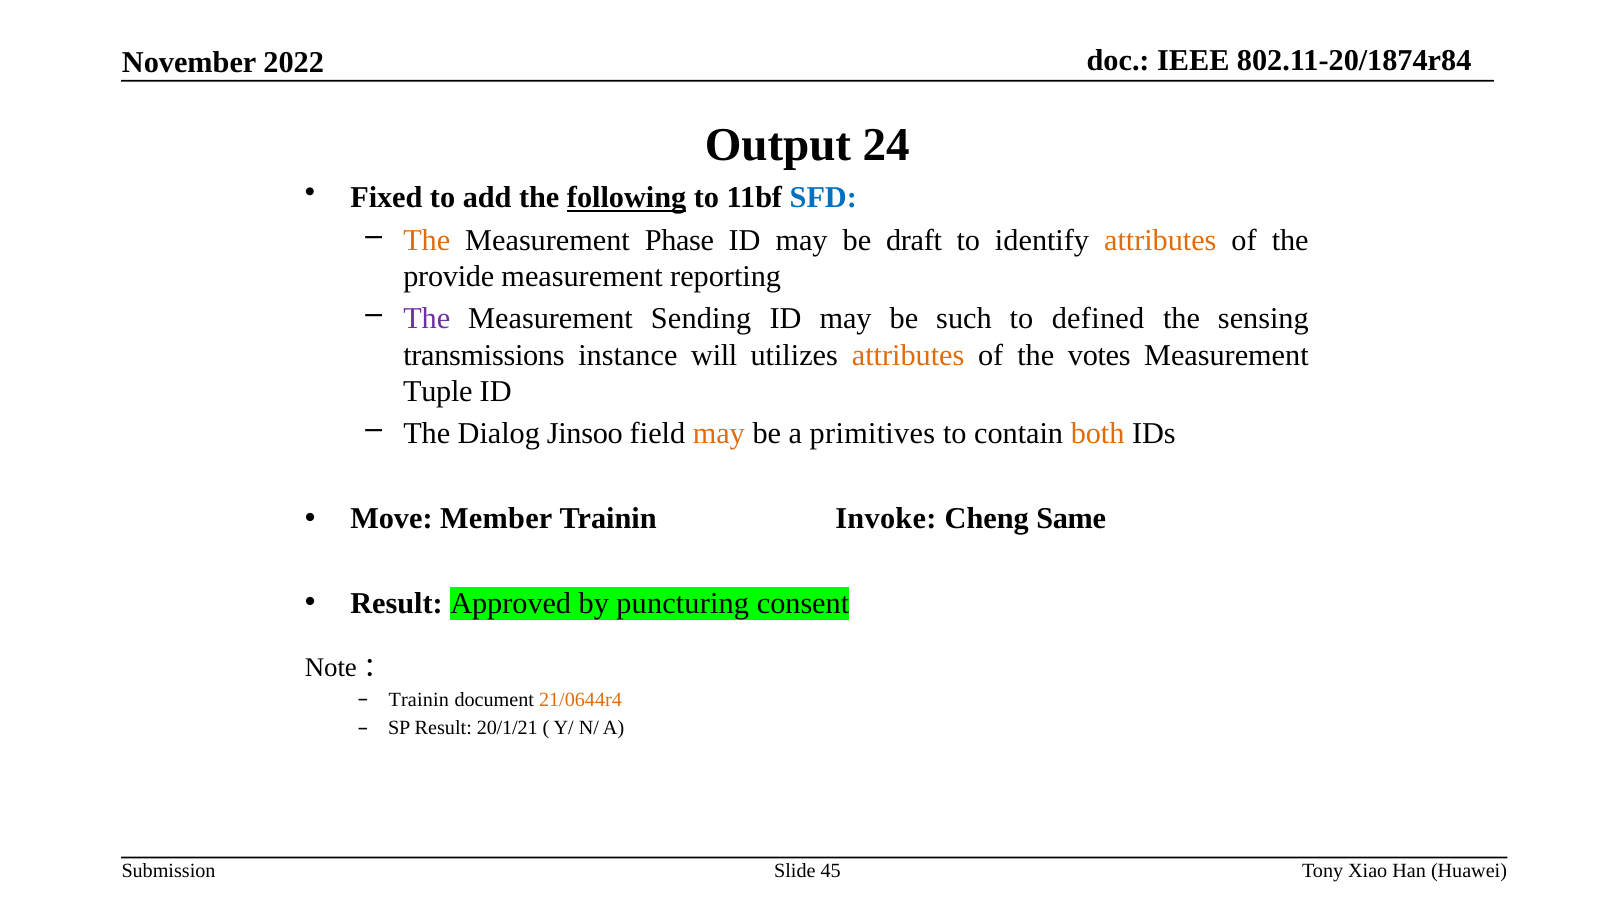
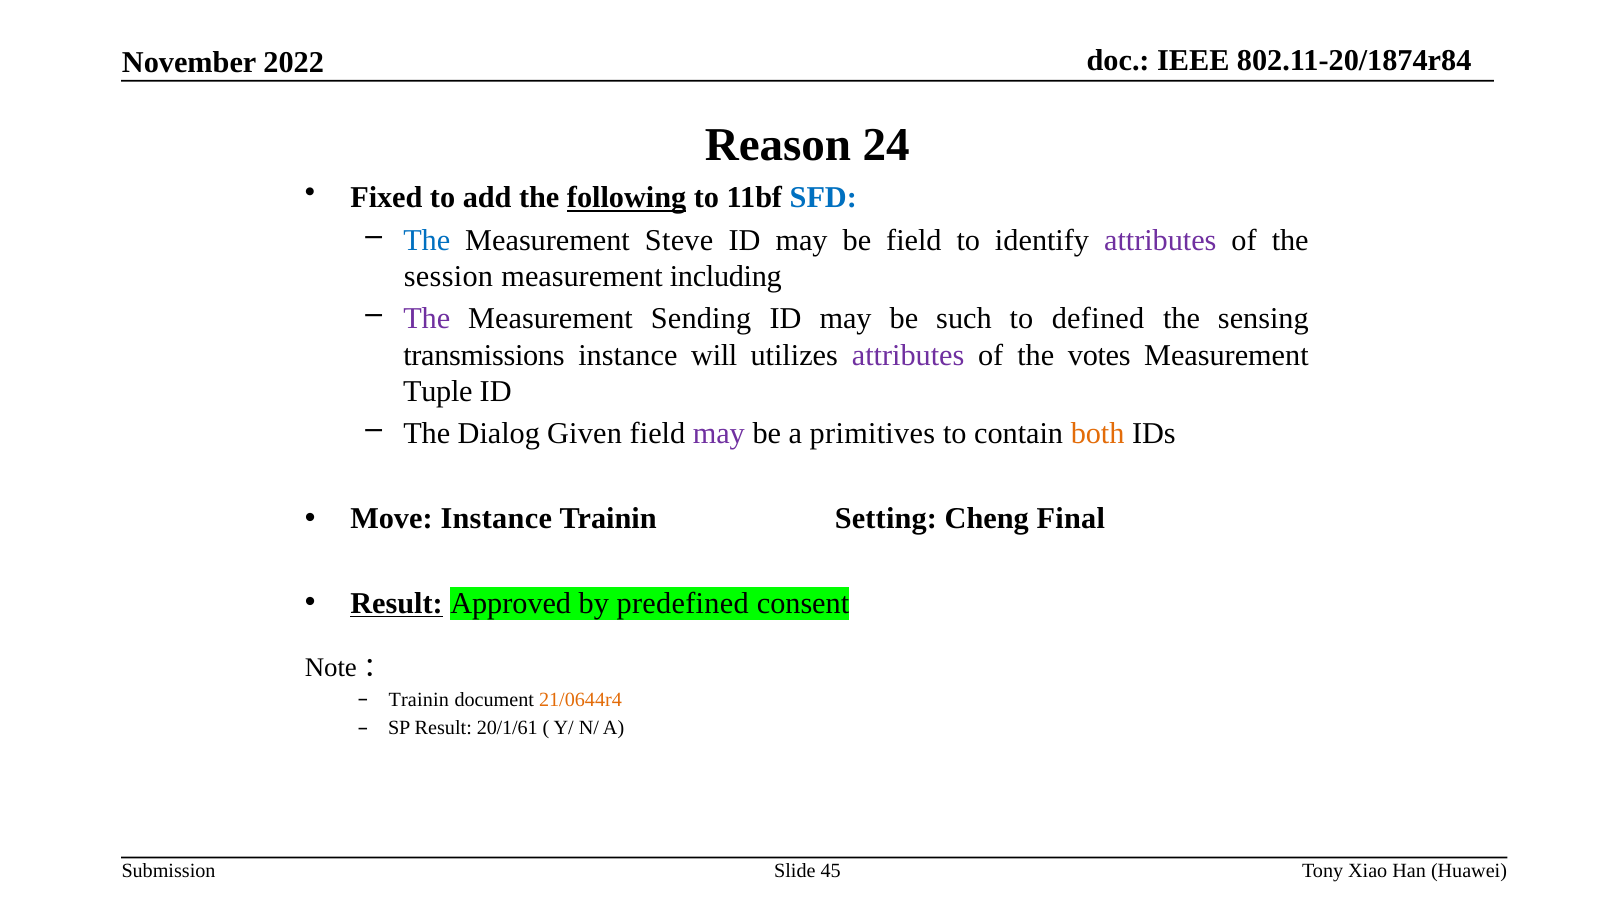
Output: Output -> Reason
The at (427, 240) colour: orange -> blue
Phase: Phase -> Steve
be draft: draft -> field
attributes at (1160, 240) colour: orange -> purple
provide: provide -> session
reporting: reporting -> including
attributes at (908, 355) colour: orange -> purple
Jinsoo: Jinsoo -> Given
may at (719, 434) colour: orange -> purple
Move Member: Member -> Instance
Invoke: Invoke -> Setting
Same: Same -> Final
Result at (396, 604) underline: none -> present
puncturing: puncturing -> predefined
20/1/21: 20/1/21 -> 20/1/61
